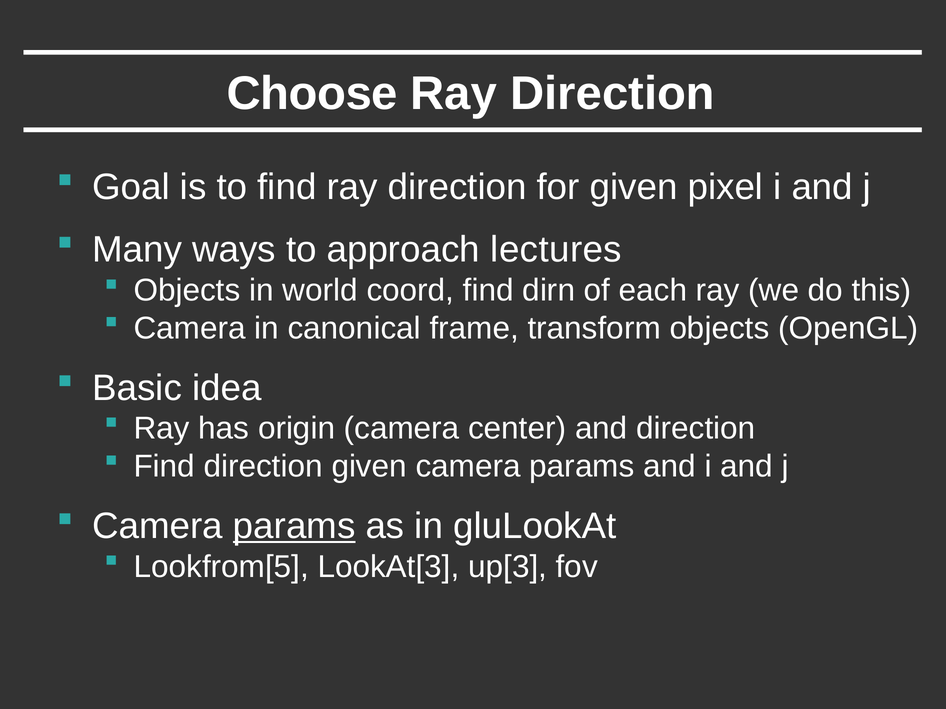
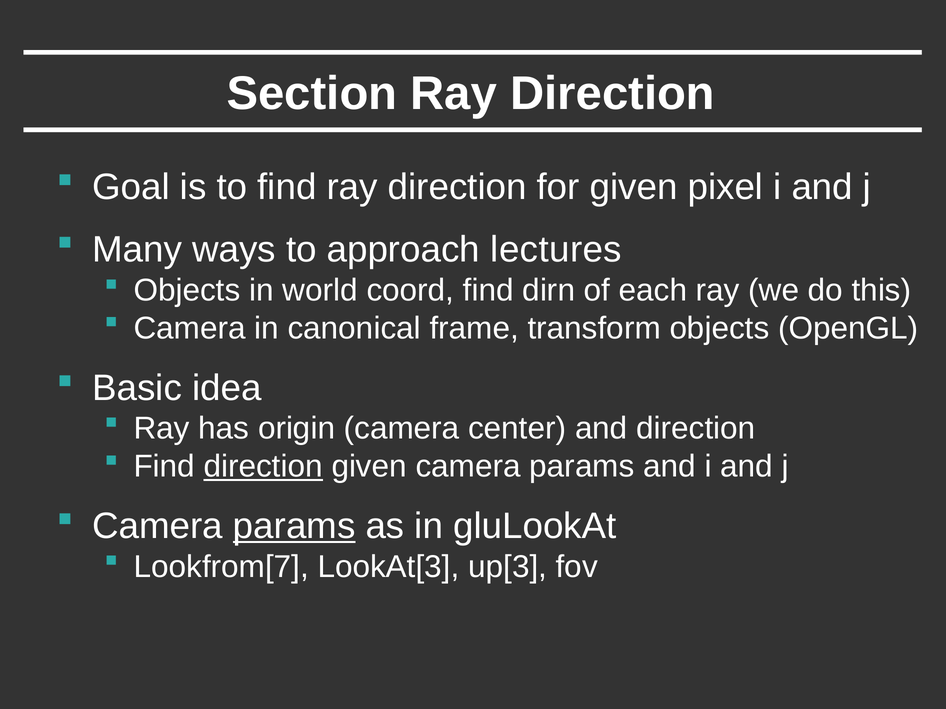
Choose: Choose -> Section
direction at (263, 467) underline: none -> present
Lookfrom[5: Lookfrom[5 -> Lookfrom[7
